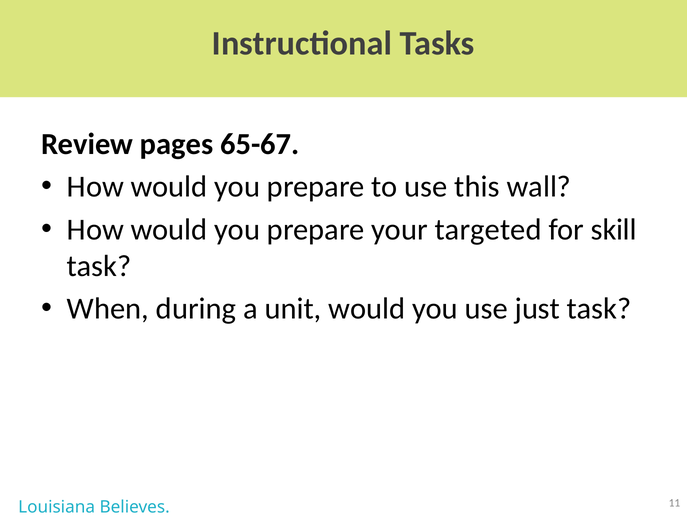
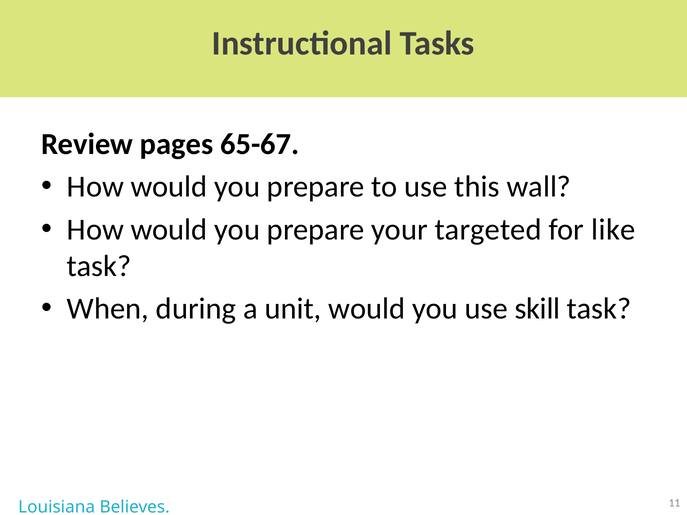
skill: skill -> like
just: just -> skill
